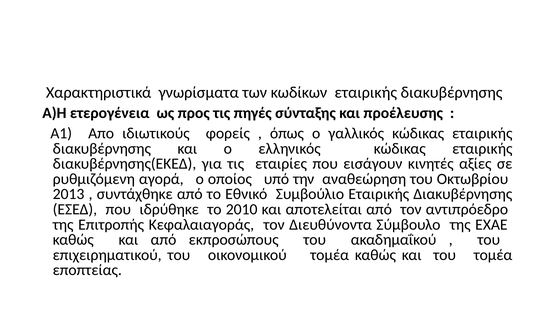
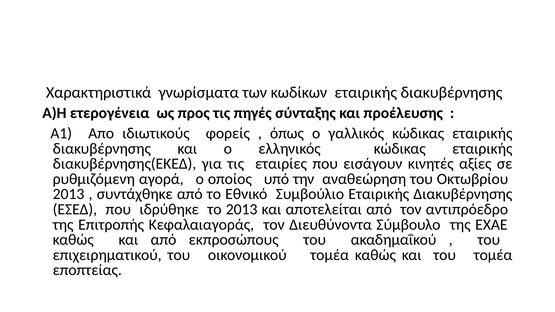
το 2010: 2010 -> 2013
